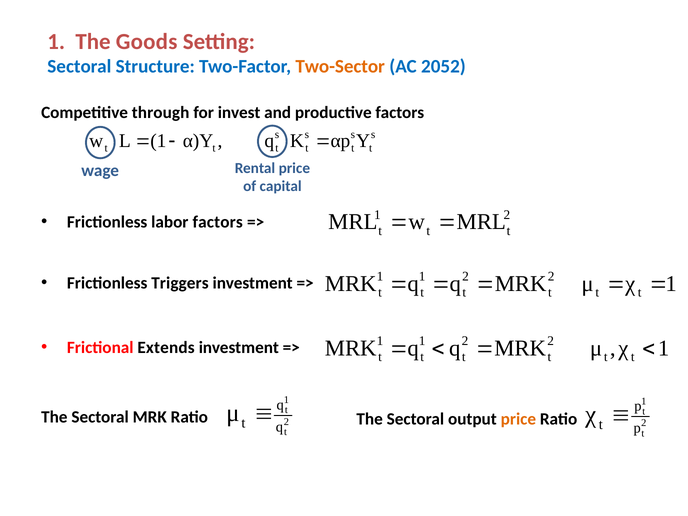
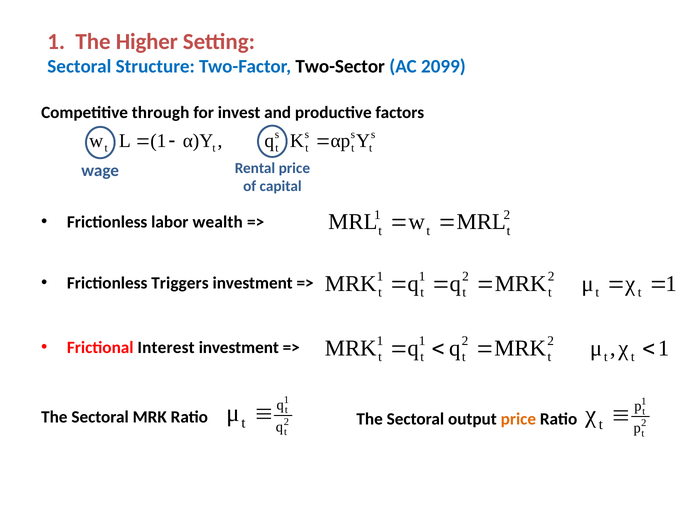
Goods: Goods -> Higher
Two-Sector colour: orange -> black
2052: 2052 -> 2099
labor factors: factors -> wealth
Extends: Extends -> Interest
